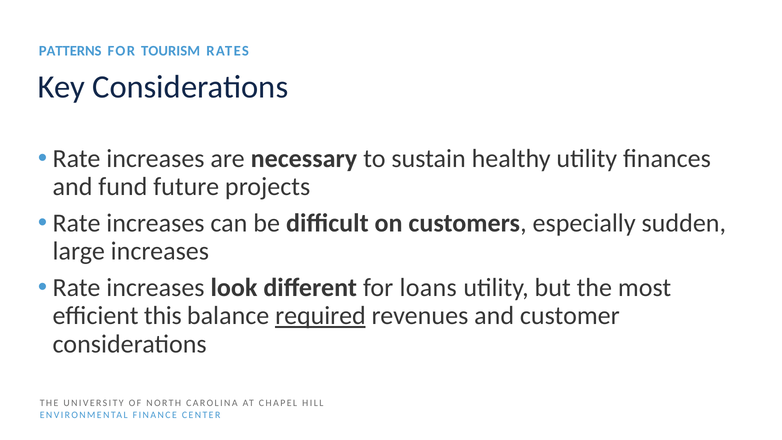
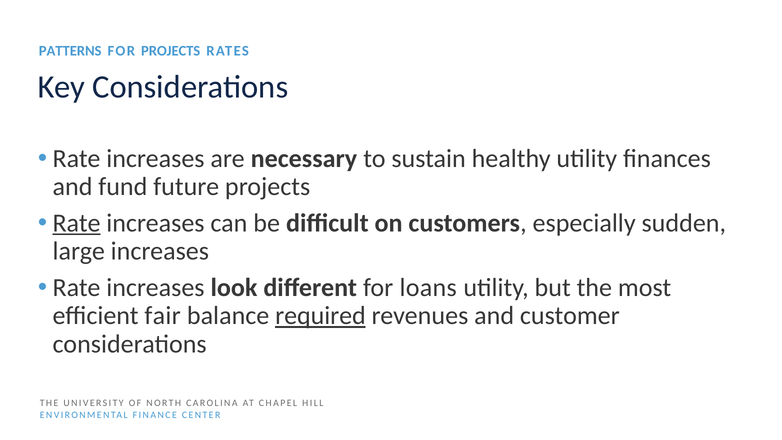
FOR TOURISM: TOURISM -> PROJECTS
Rate at (77, 223) underline: none -> present
this: this -> fair
